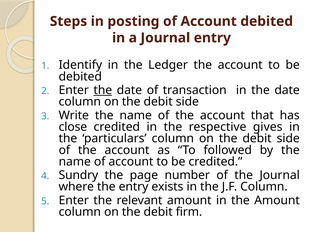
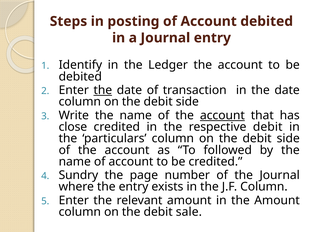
account at (222, 116) underline: none -> present
respective gives: gives -> debit
firm: firm -> sale
